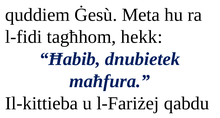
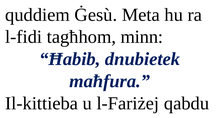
hekk: hekk -> minn
